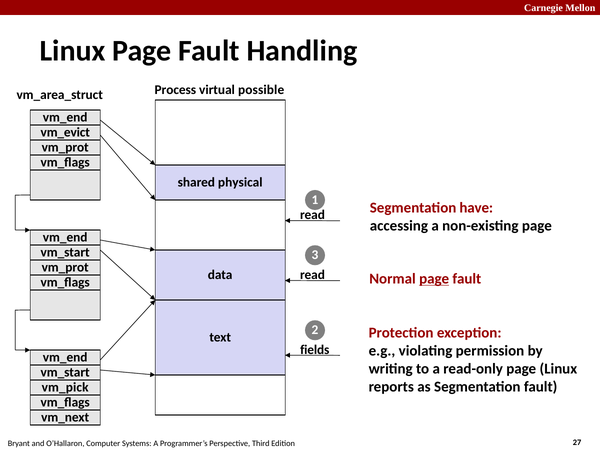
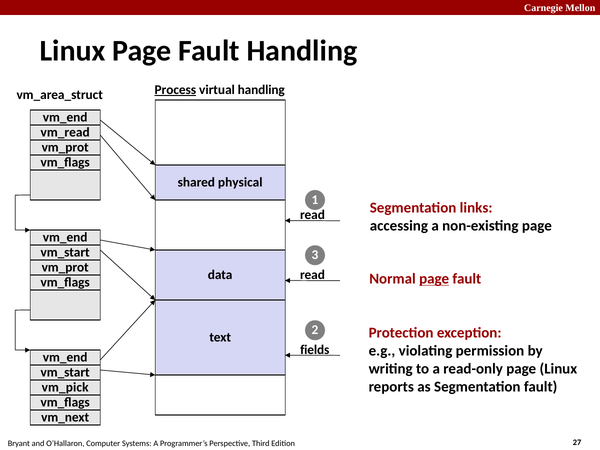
Process underline: none -> present
virtual possible: possible -> handling
vm_evict: vm_evict -> vm_read
have: have -> links
